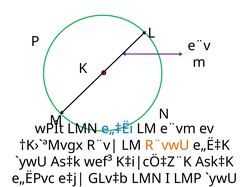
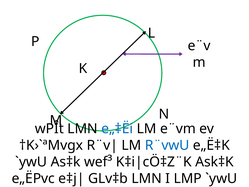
R¨vwU colour: orange -> blue
